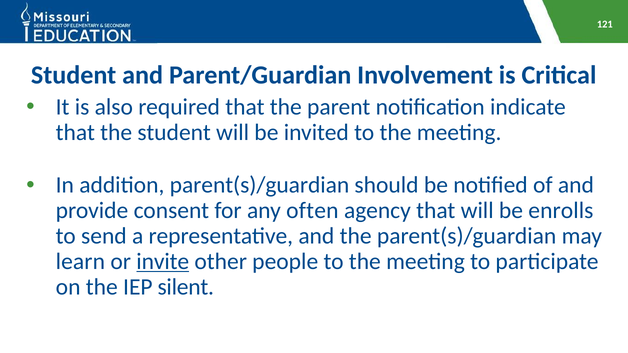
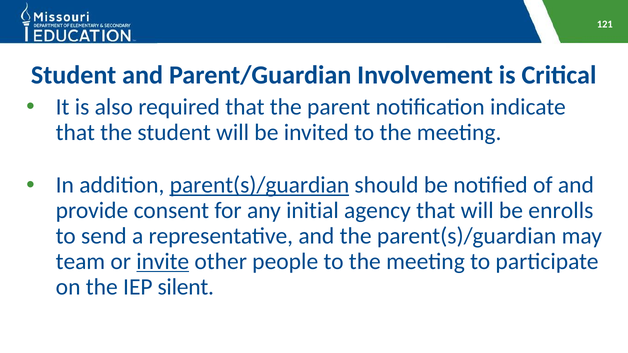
parent(s)/guardian at (259, 185) underline: none -> present
often: often -> initial
learn: learn -> team
